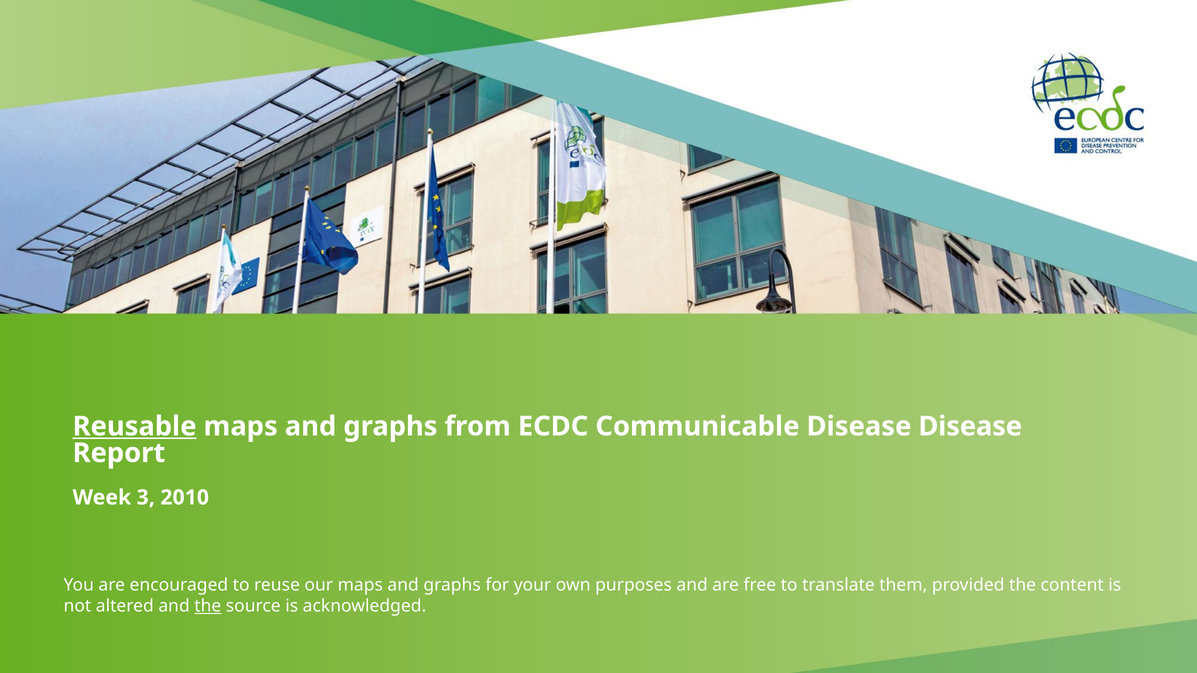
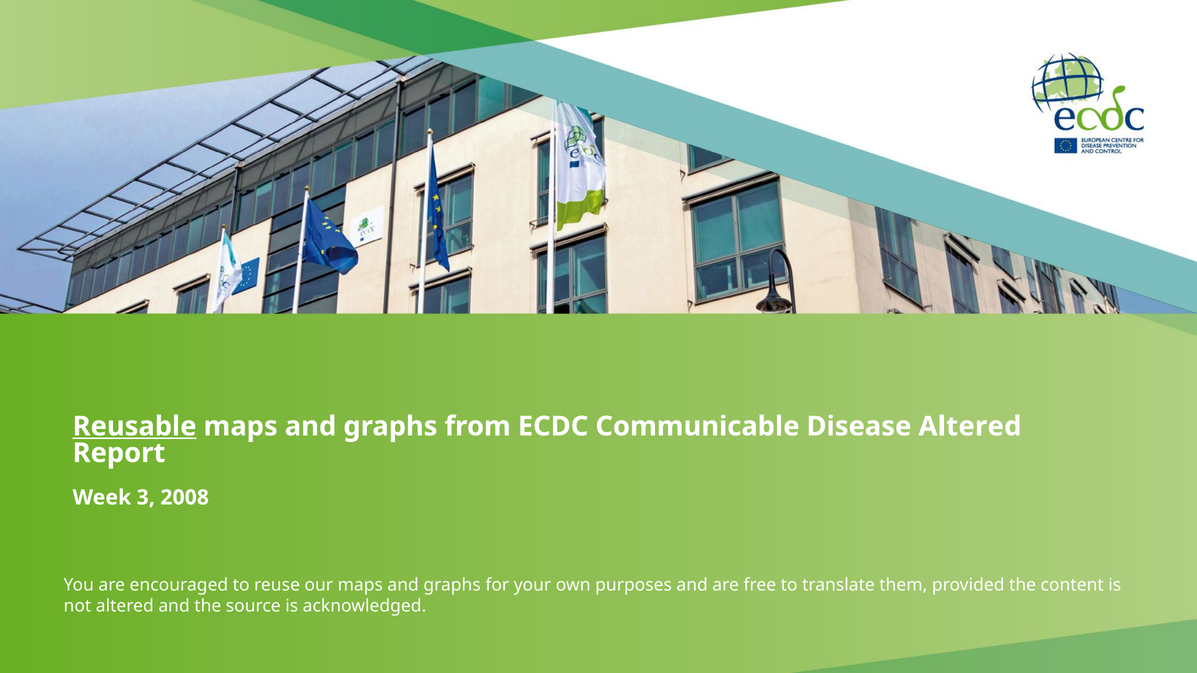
Disease Disease: Disease -> Altered
2010: 2010 -> 2008
the at (208, 606) underline: present -> none
